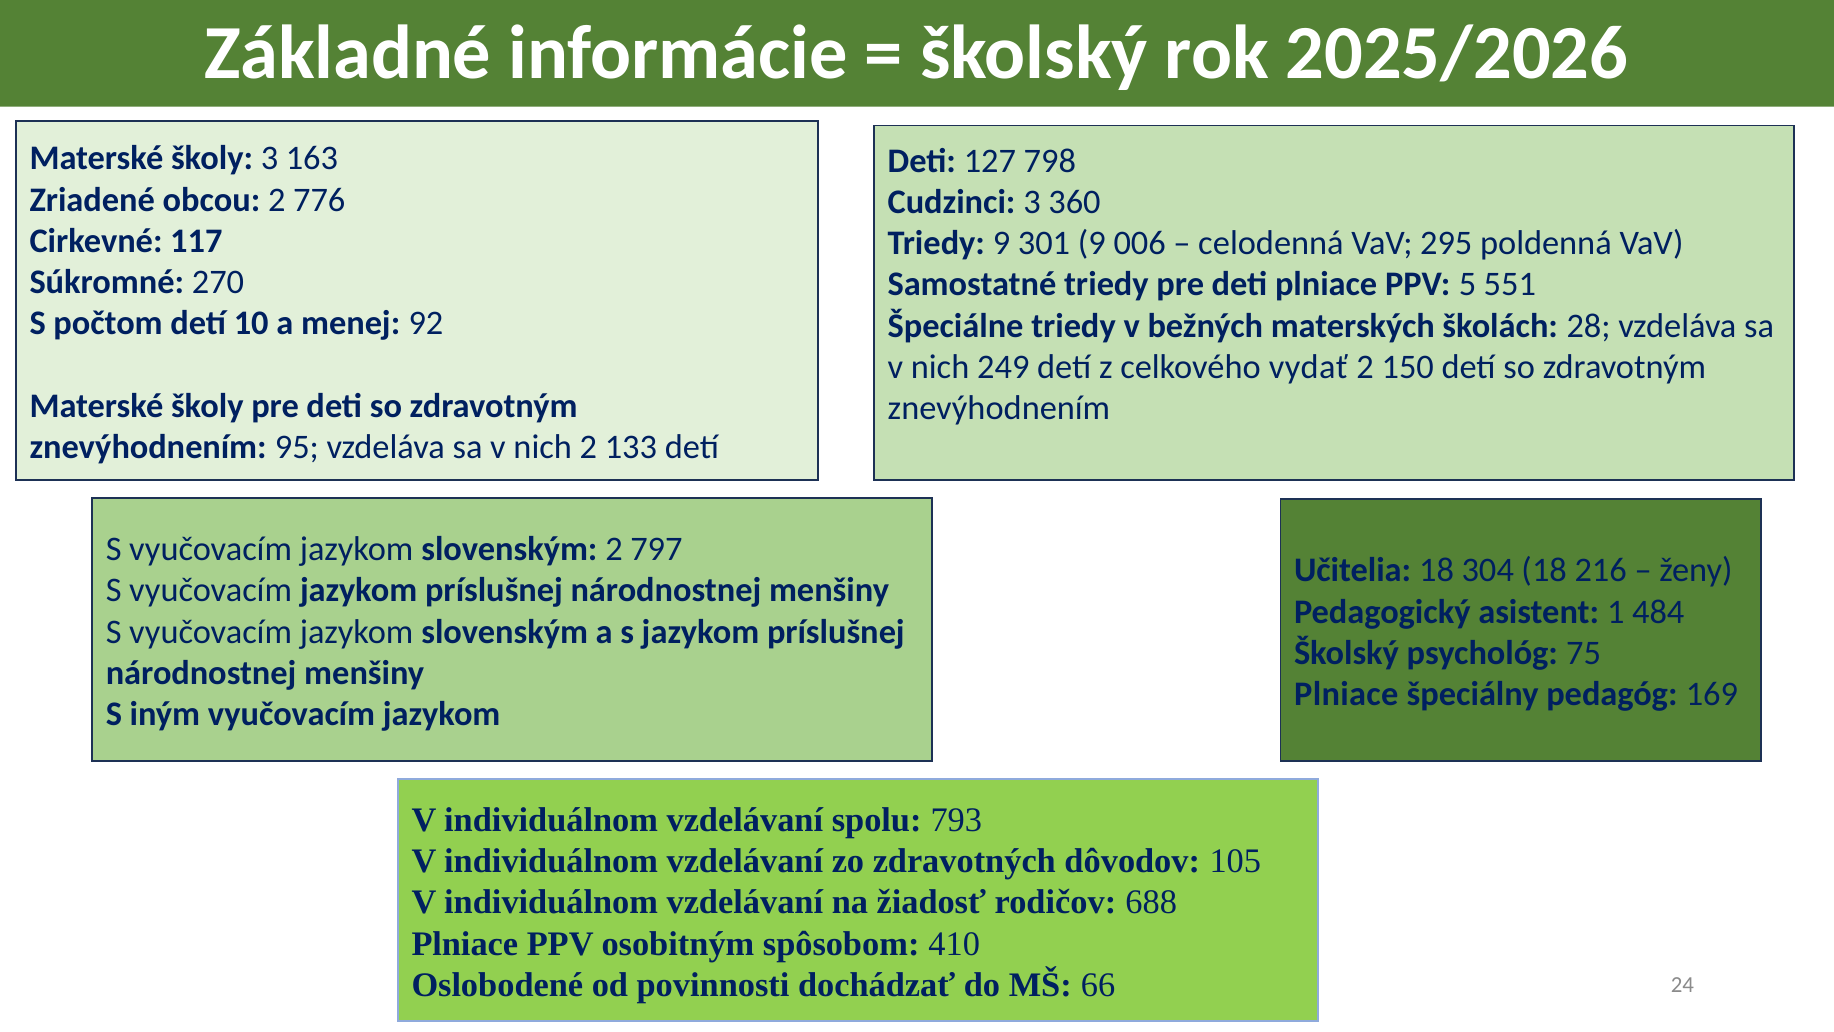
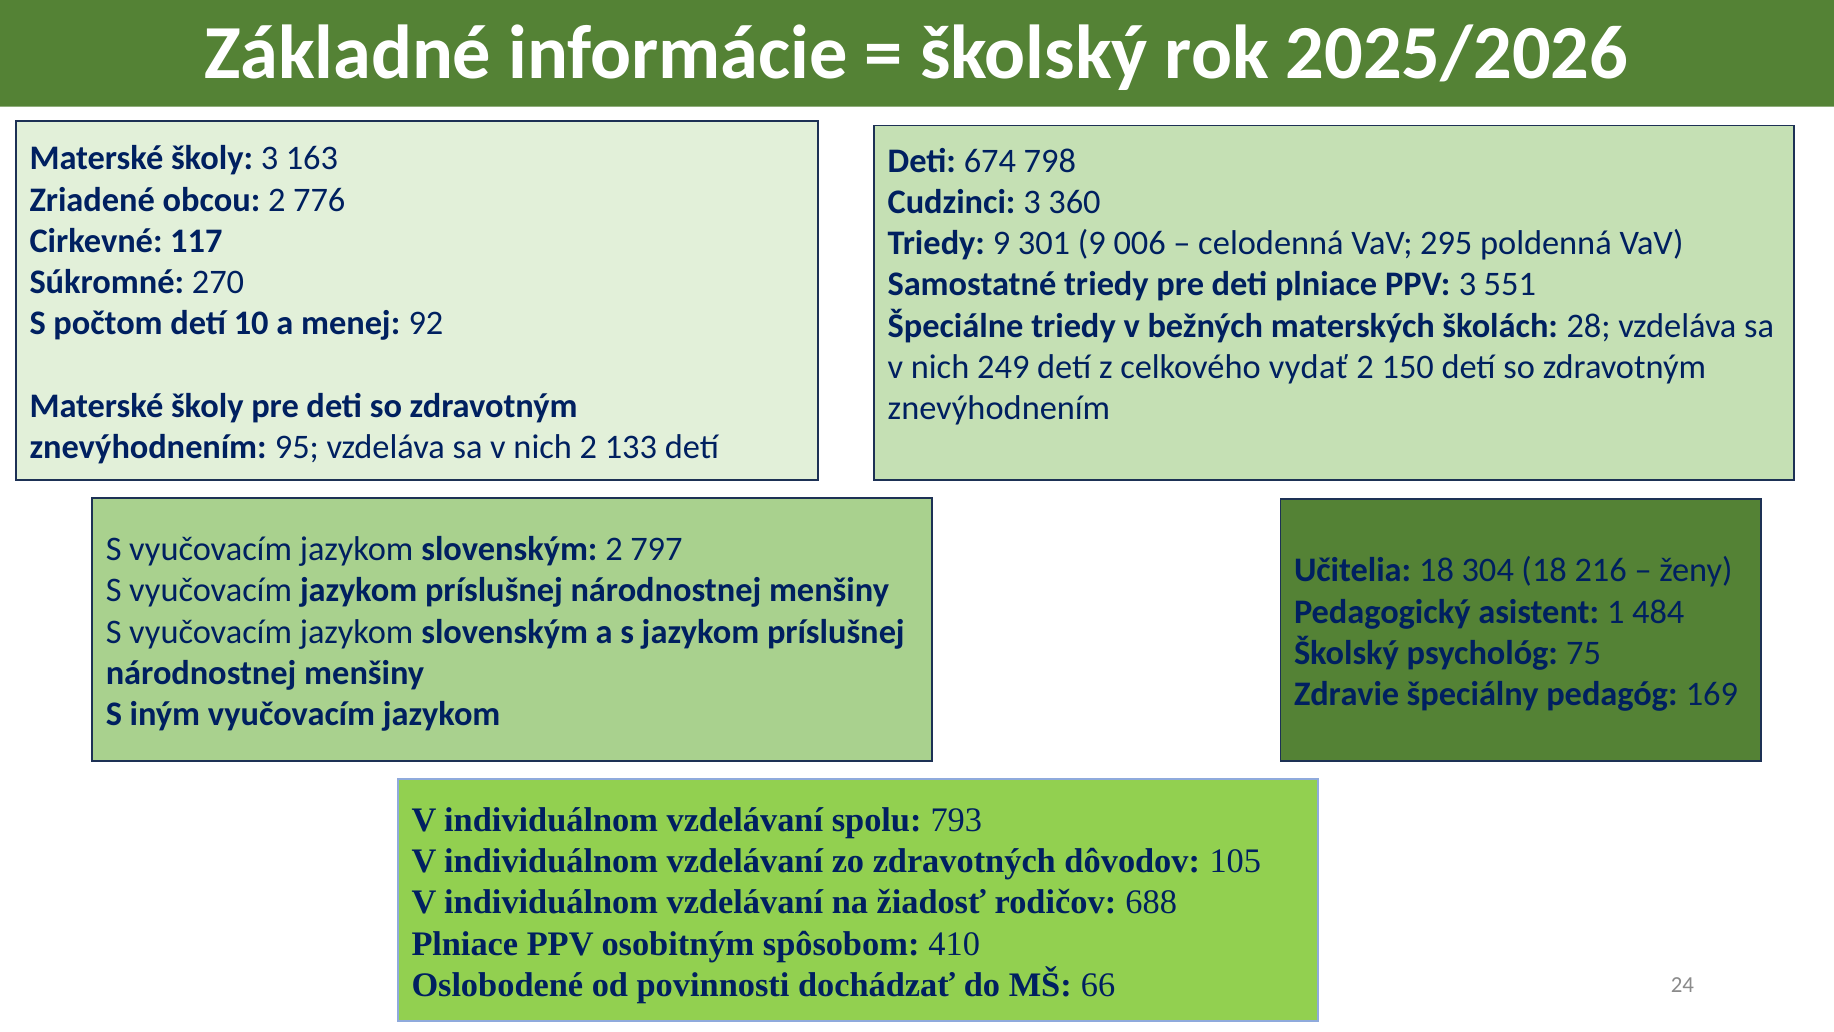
127: 127 -> 674
PPV 5: 5 -> 3
Plniace at (1346, 694): Plniace -> Zdravie
